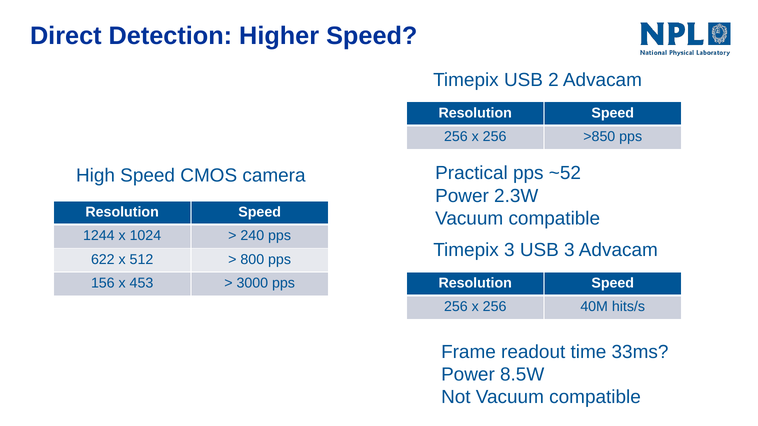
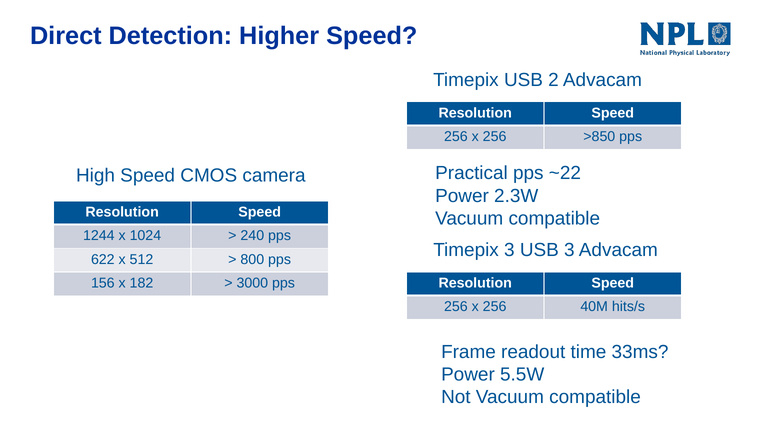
~52: ~52 -> ~22
453: 453 -> 182
8.5W: 8.5W -> 5.5W
